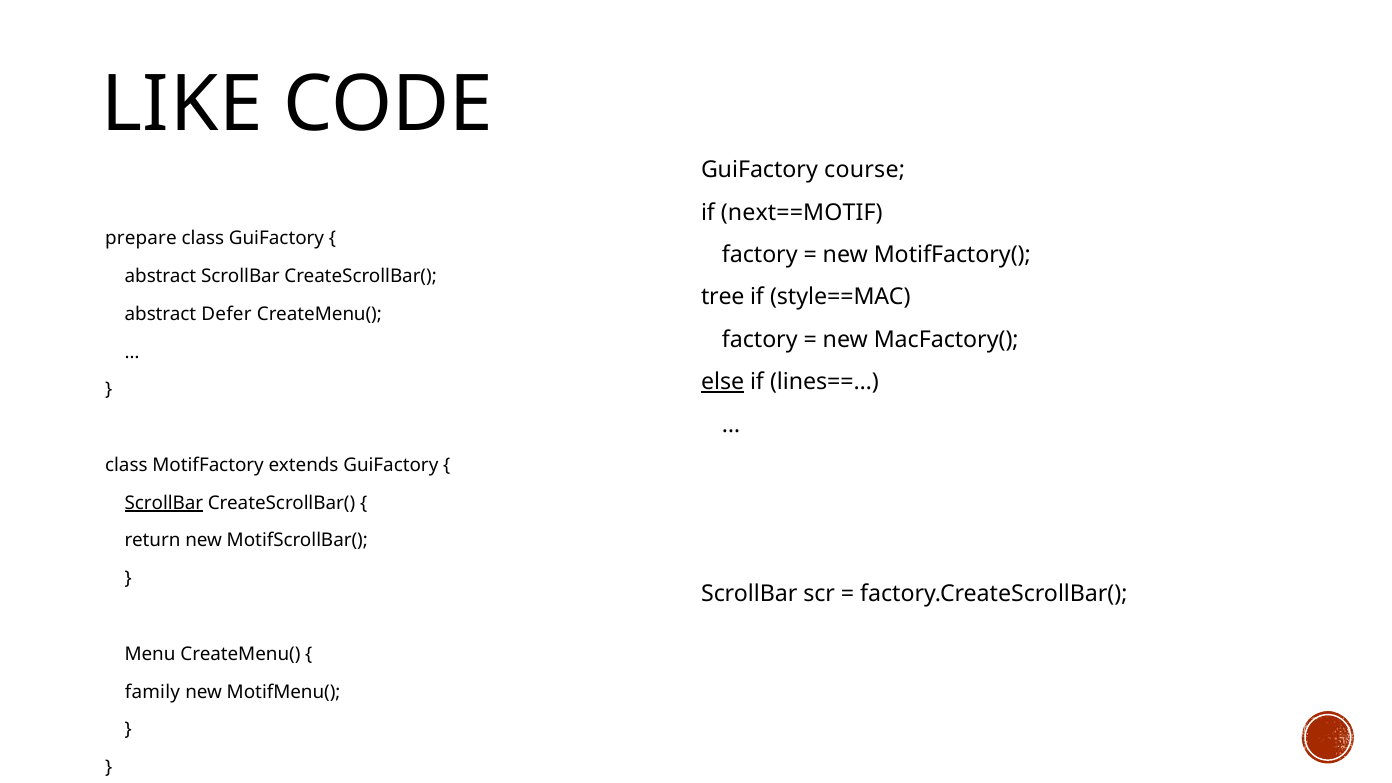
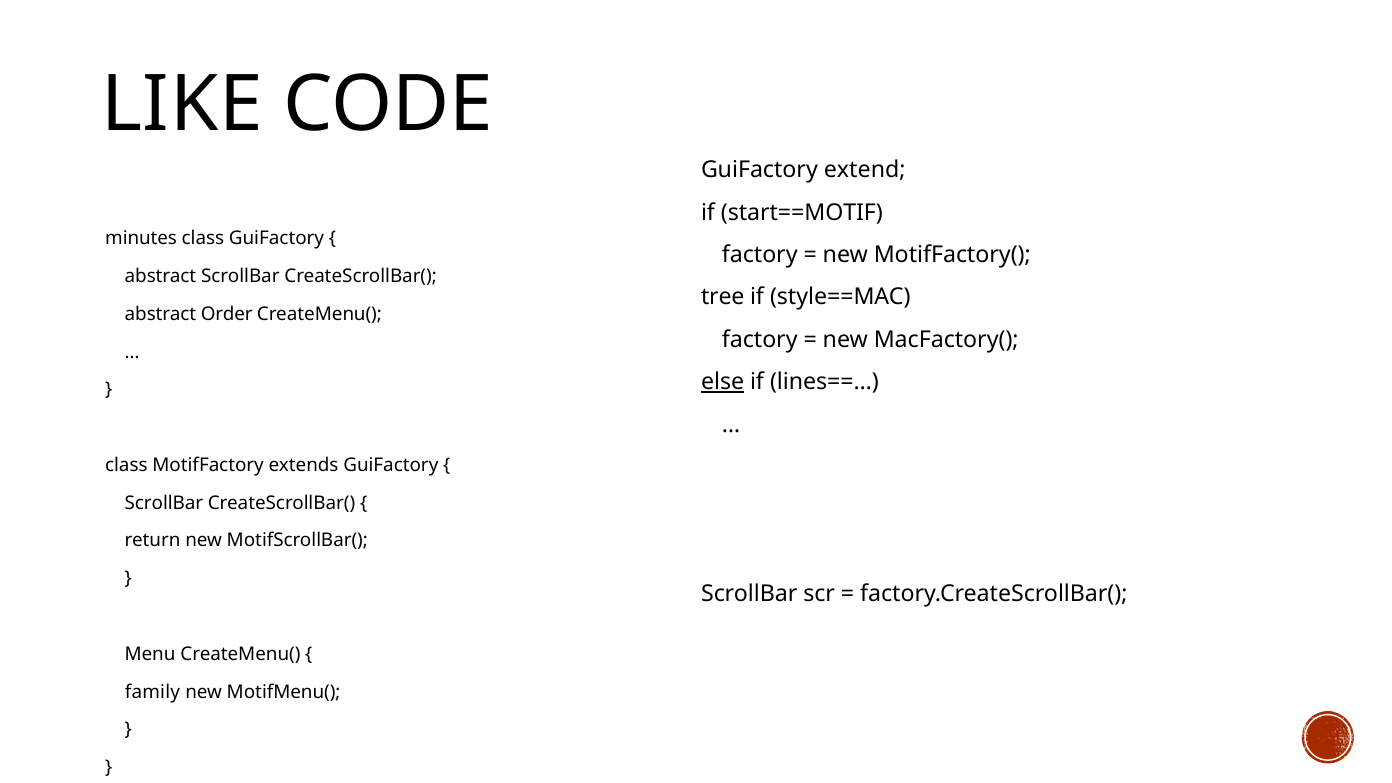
course: course -> extend
next==MOTIF: next==MOTIF -> start==MOTIF
prepare: prepare -> minutes
Defer: Defer -> Order
ScrollBar at (164, 503) underline: present -> none
